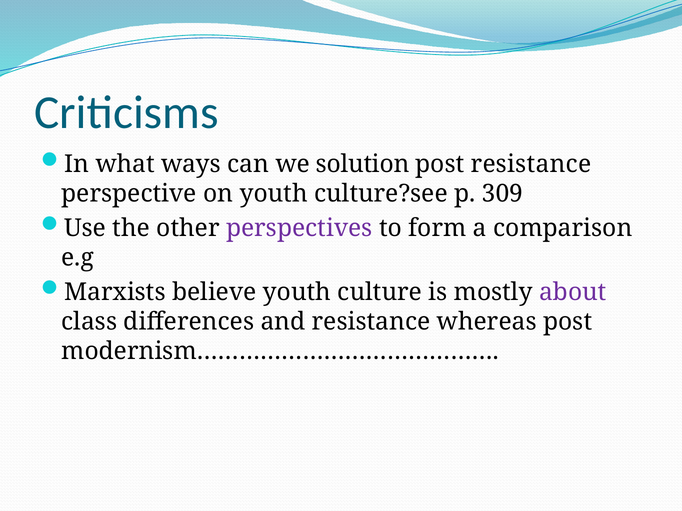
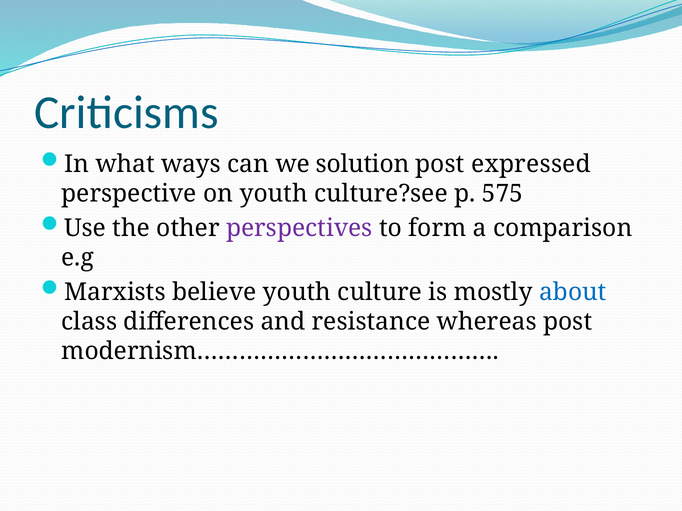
post resistance: resistance -> expressed
309: 309 -> 575
about colour: purple -> blue
